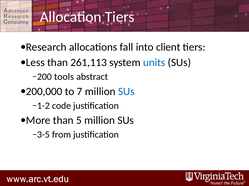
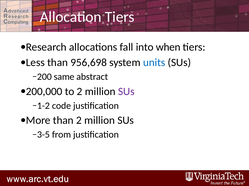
client: client -> when
261,113: 261,113 -> 956,698
tools: tools -> same
to 7: 7 -> 2
SUs at (126, 92) colour: blue -> purple
than 5: 5 -> 2
